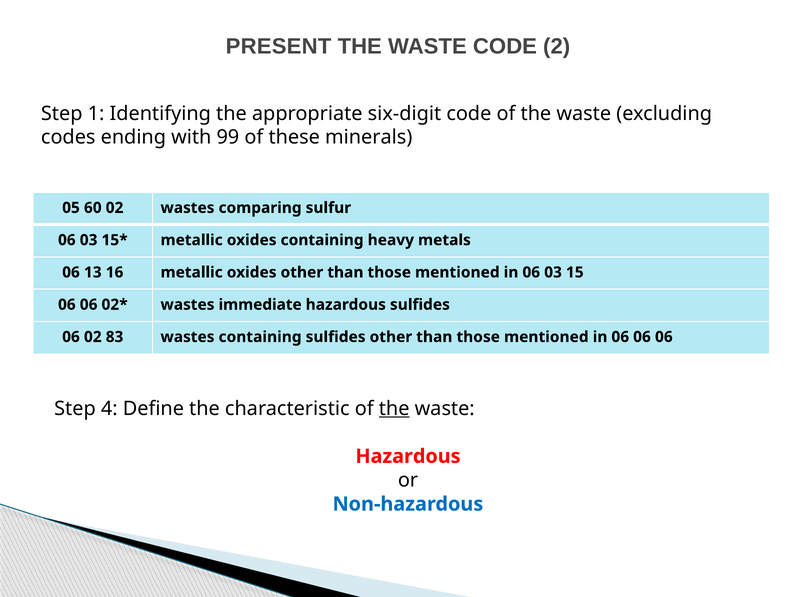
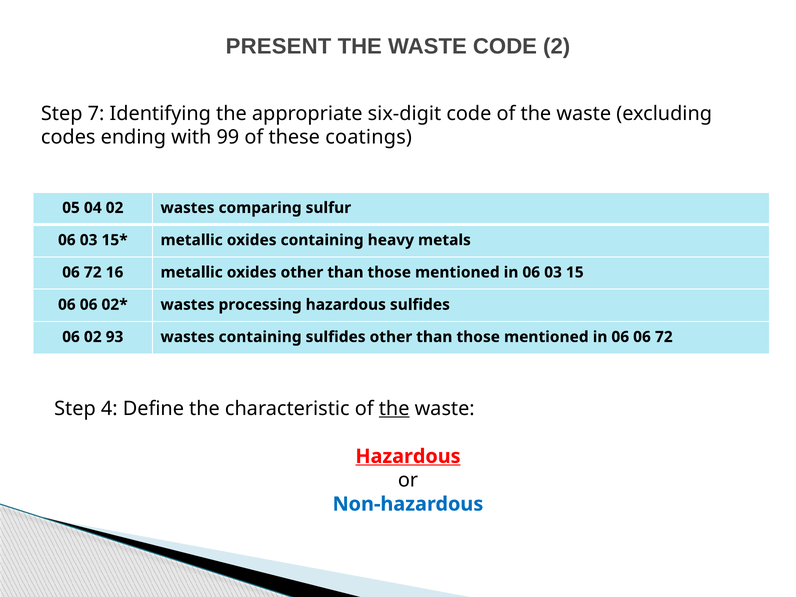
1: 1 -> 7
minerals: minerals -> coatings
60: 60 -> 04
13 at (93, 272): 13 -> 72
immediate: immediate -> processing
83: 83 -> 93
06 06 06: 06 -> 72
Hazardous at (408, 456) underline: none -> present
